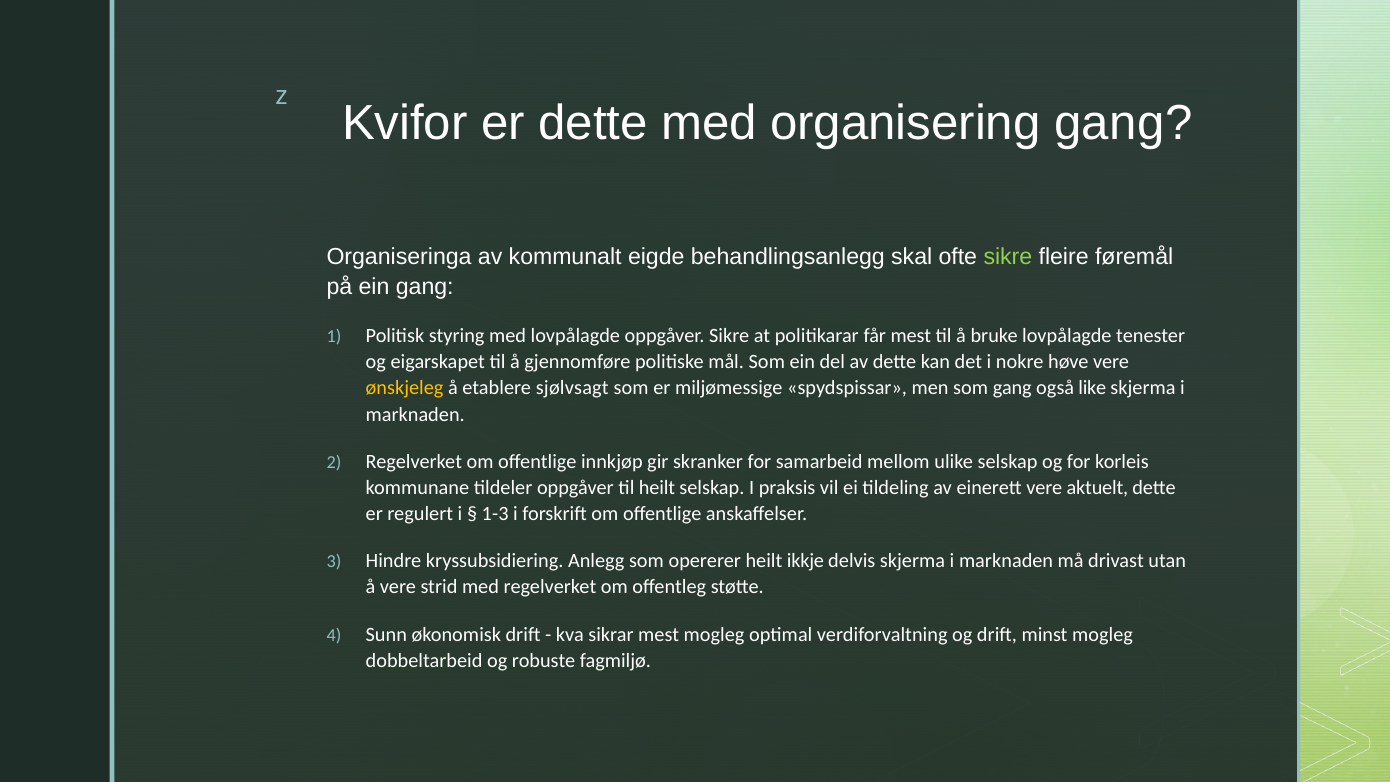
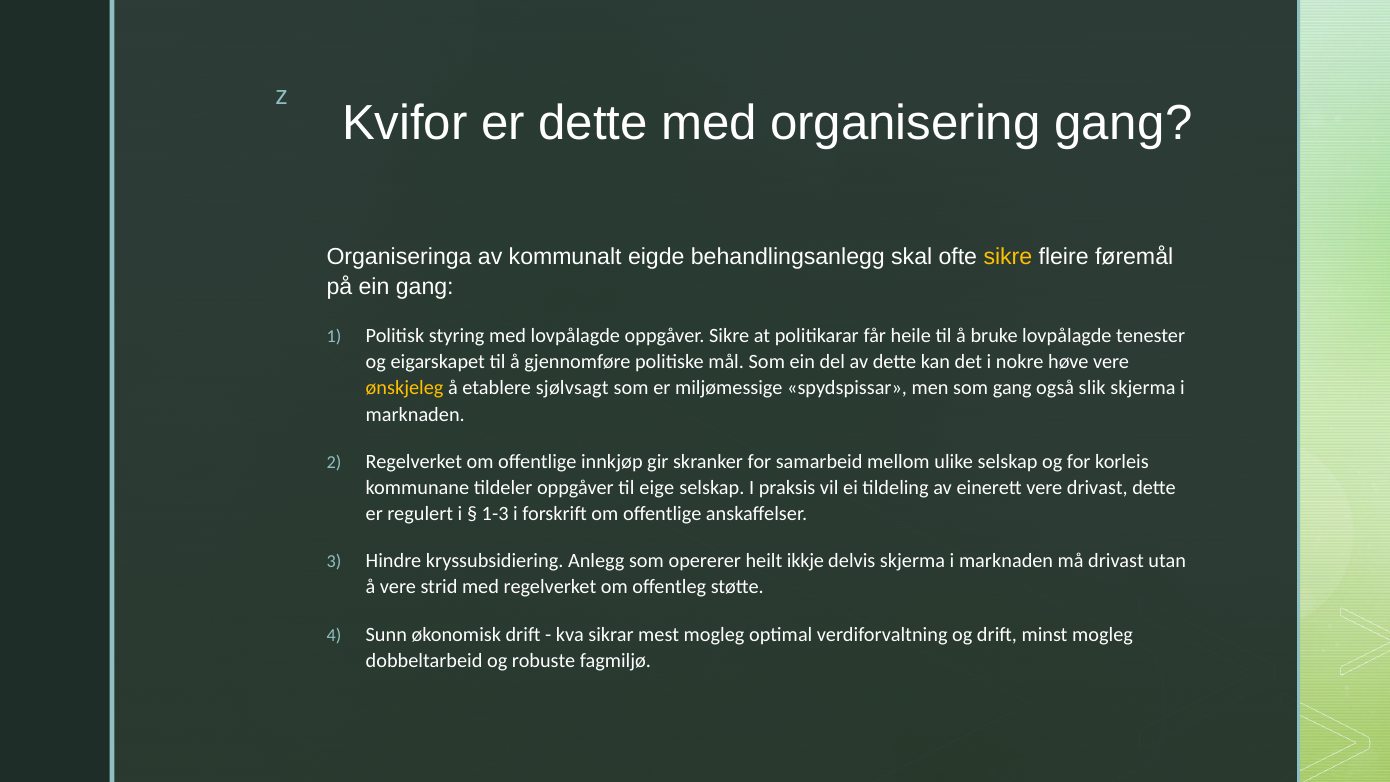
sikre at (1008, 257) colour: light green -> yellow
får mest: mest -> heile
like: like -> slik
til heilt: heilt -> eige
vere aktuelt: aktuelt -> drivast
